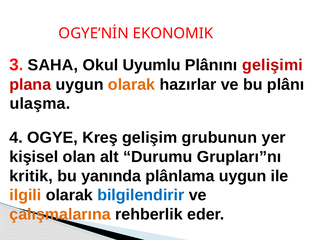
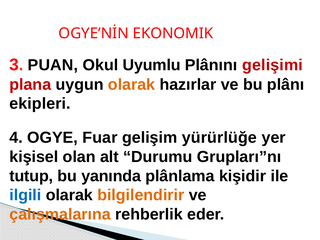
SAHA: SAHA -> PUAN
ulaşma: ulaşma -> ekipleri
Kreş: Kreş -> Fuar
grubunun: grubunun -> yürürlüğe
kritik: kritik -> tutup
plânlama uygun: uygun -> kişidir
ilgili colour: orange -> blue
bilgilendirir colour: blue -> orange
